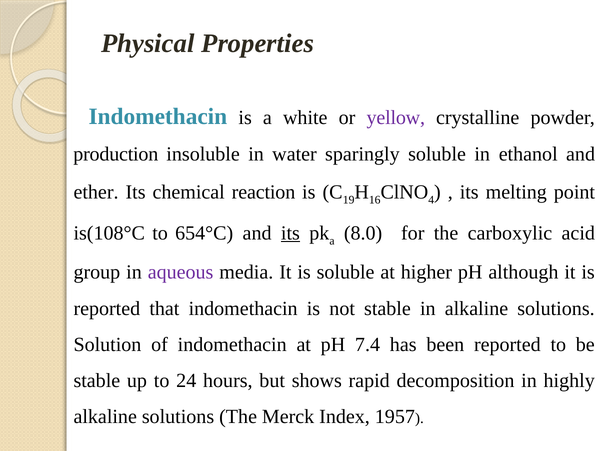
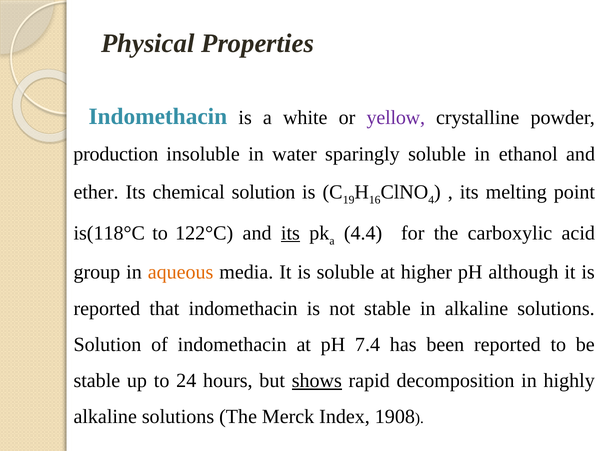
chemical reaction: reaction -> solution
is(108°C: is(108°C -> is(118°C
654°C: 654°C -> 122°C
8.0: 8.0 -> 4.4
aqueous colour: purple -> orange
shows underline: none -> present
1957: 1957 -> 1908
